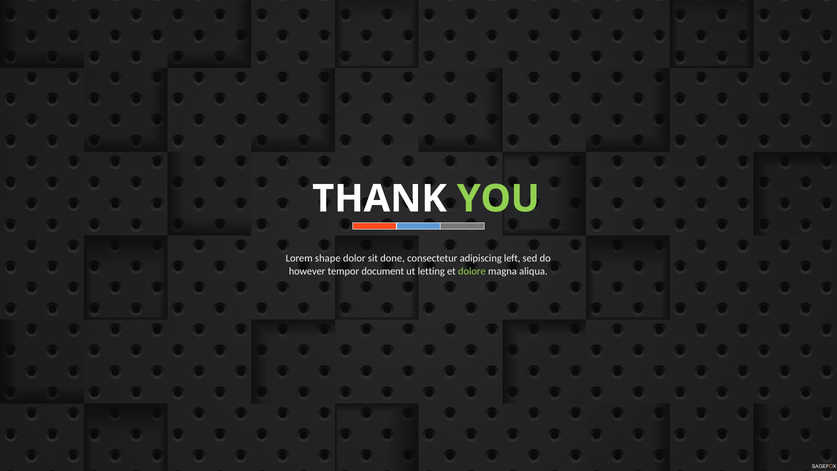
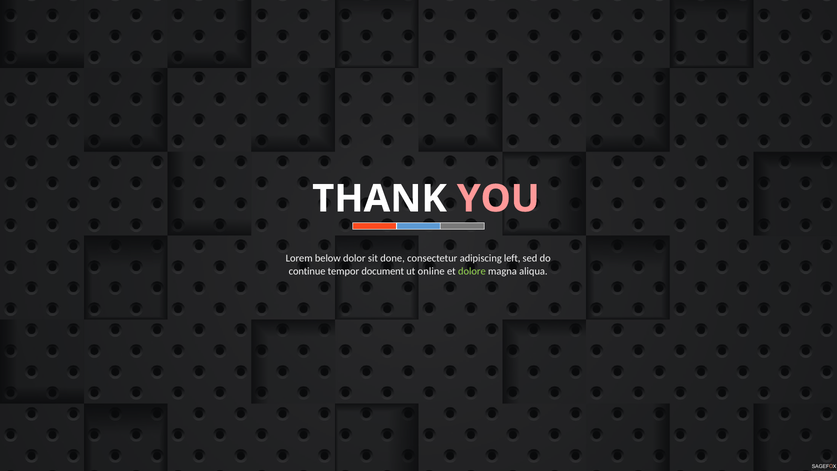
YOU colour: light green -> pink
shape: shape -> below
however: however -> continue
letting: letting -> online
